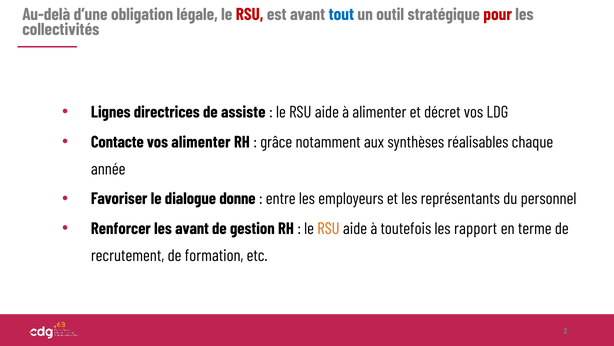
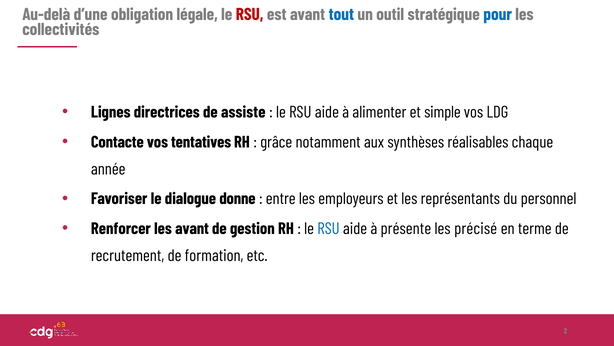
pour colour: red -> blue
décret: décret -> simple
vos alimenter: alimenter -> tentatives
RSU at (328, 228) colour: orange -> blue
toutefois: toutefois -> présente
rapport: rapport -> précisé
